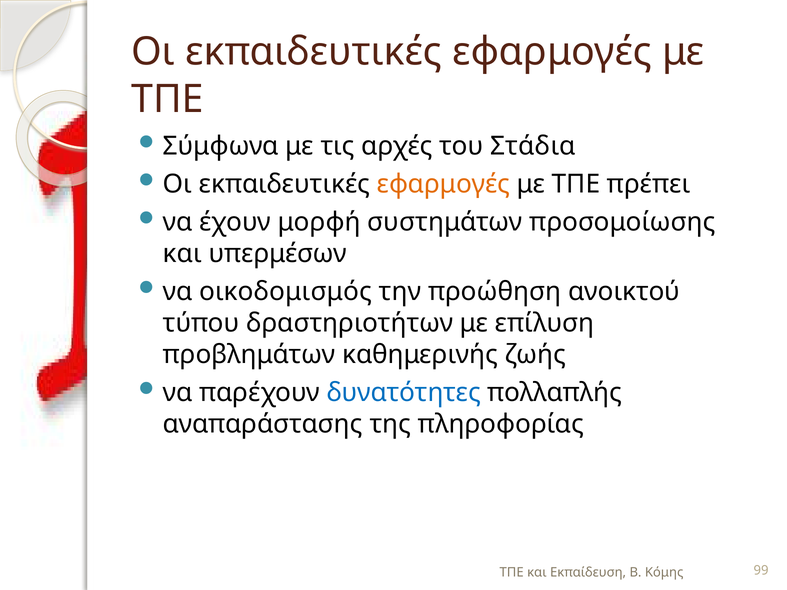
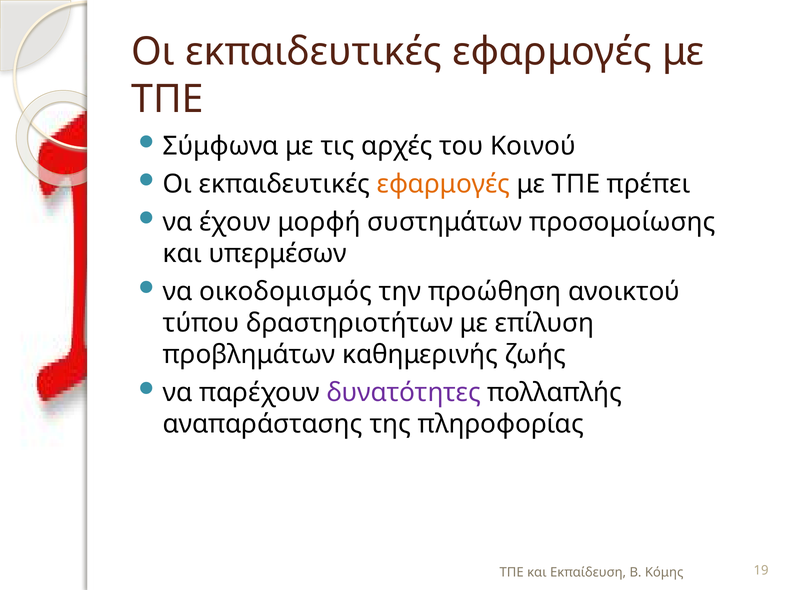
Στάδια: Στάδια -> Κοινού
δυνατότητες colour: blue -> purple
99: 99 -> 19
